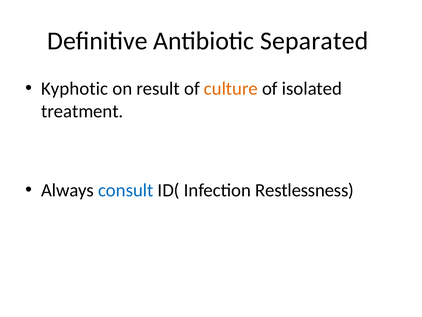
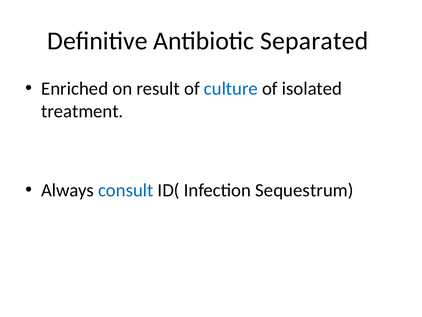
Kyphotic: Kyphotic -> Enriched
culture colour: orange -> blue
Restlessness: Restlessness -> Sequestrum
